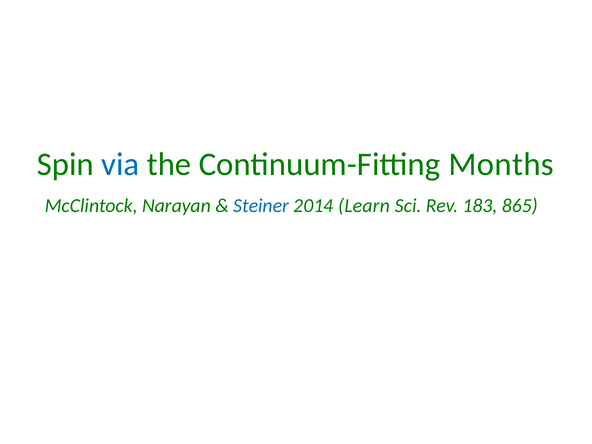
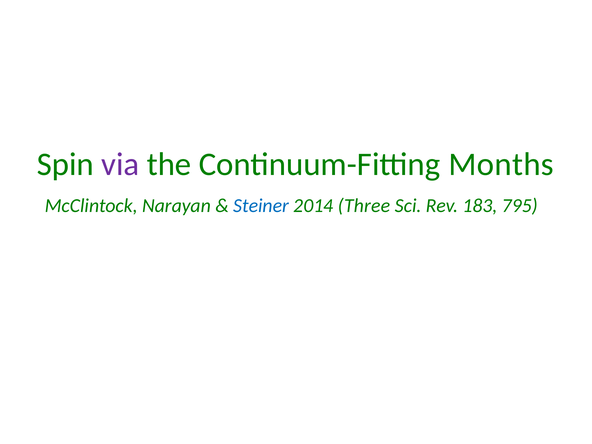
via colour: blue -> purple
Learn: Learn -> Three
865: 865 -> 795
